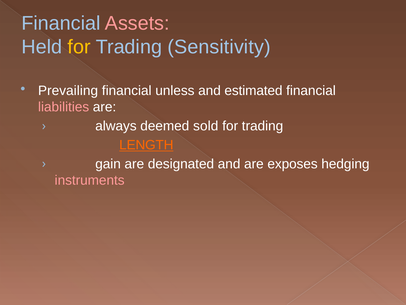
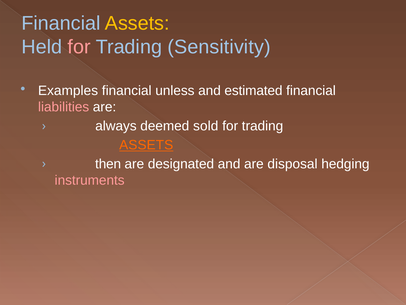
Assets at (137, 23) colour: pink -> yellow
for at (79, 47) colour: yellow -> pink
Prevailing: Prevailing -> Examples
LENGTH at (146, 145): LENGTH -> ASSETS
gain: gain -> then
exposes: exposes -> disposal
